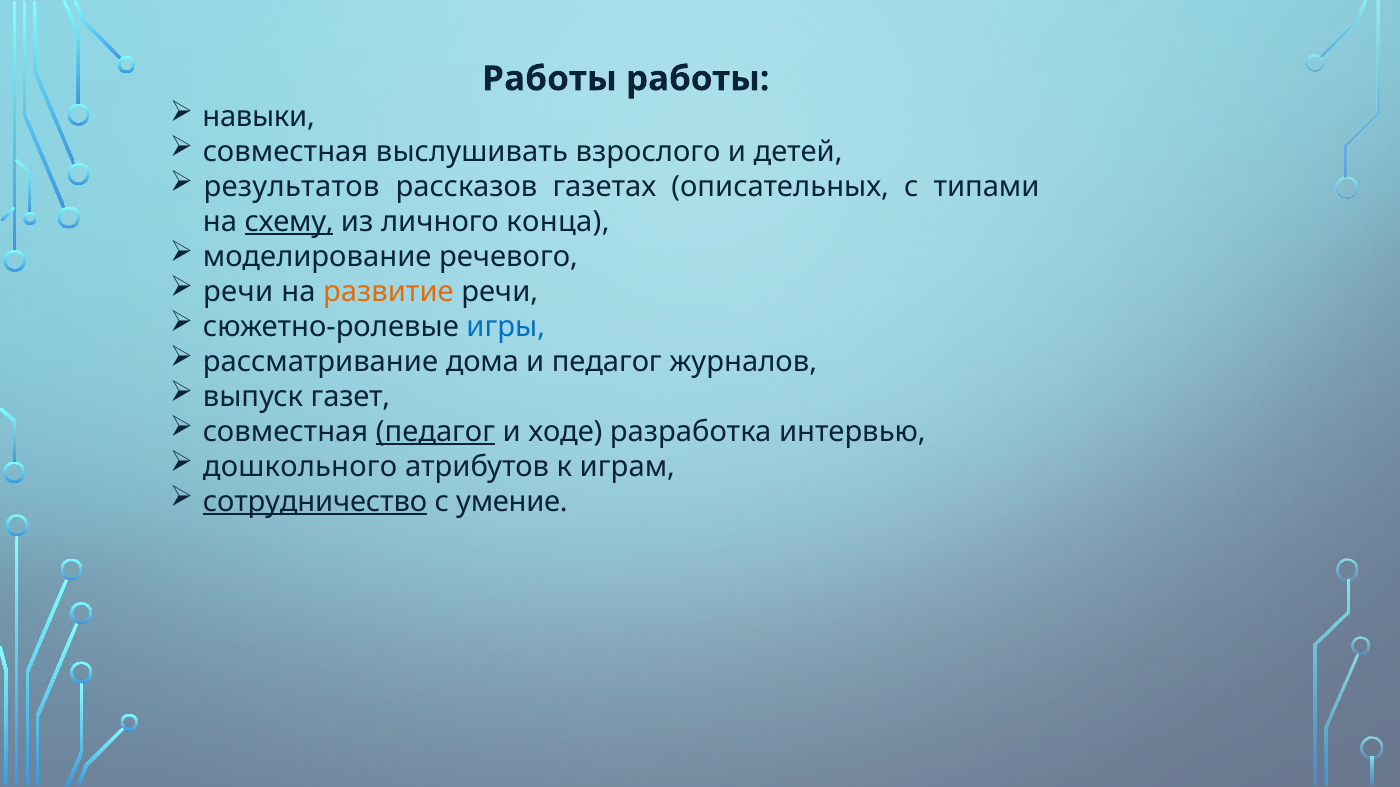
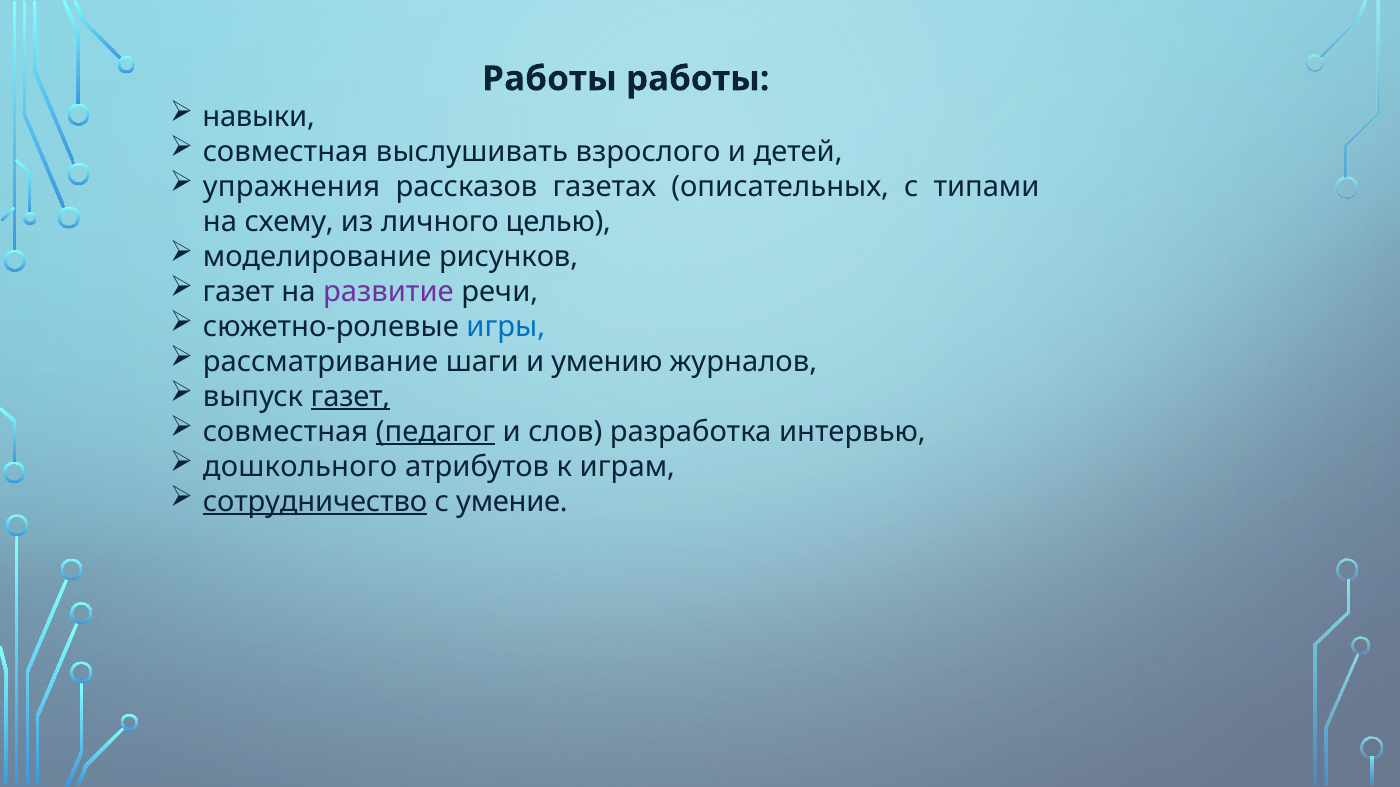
результатов: результатов -> упражнения
схему underline: present -> none
конца: конца -> целью
речевого: речевого -> рисунков
речи at (238, 292): речи -> газет
развитие colour: orange -> purple
дома: дома -> шаги
и педагог: педагог -> умению
газет at (351, 397) underline: none -> present
ходе: ходе -> слов
